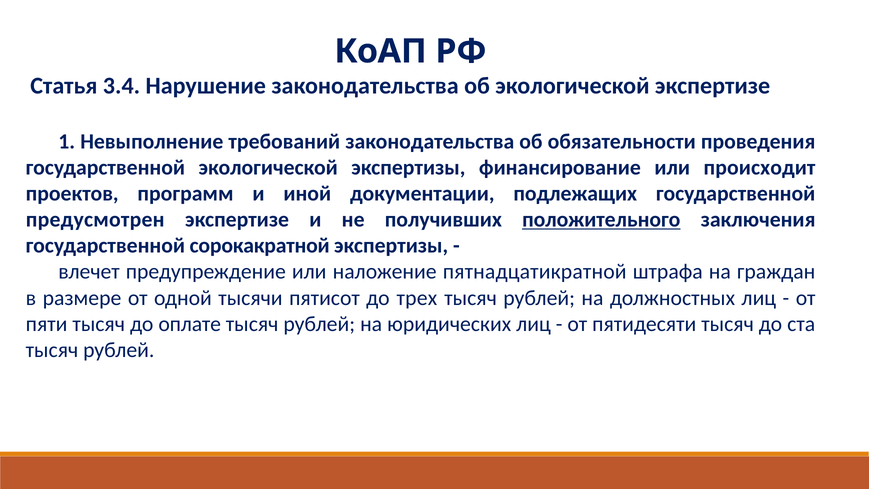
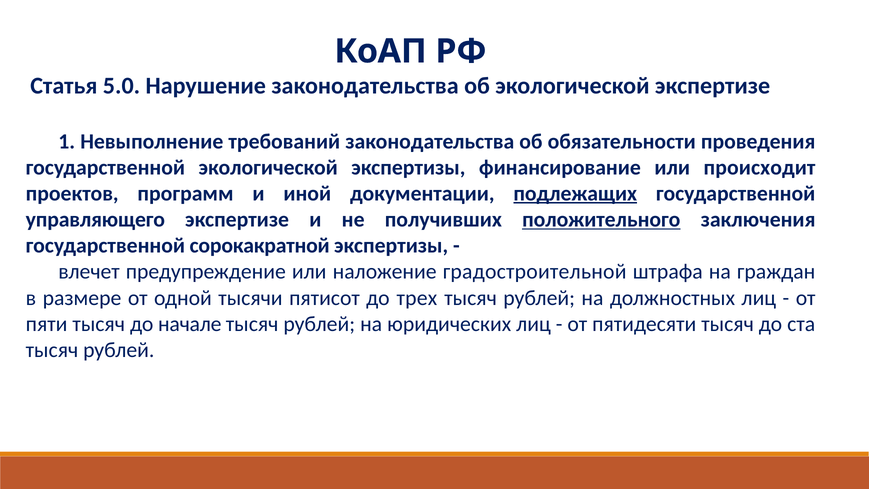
3.4: 3.4 -> 5.0
подлежащих underline: none -> present
предусмотрен: предусмотрен -> управляющего
пятнадцатикратной: пятнадцатикратной -> градостроительной
оплате: оплате -> начале
